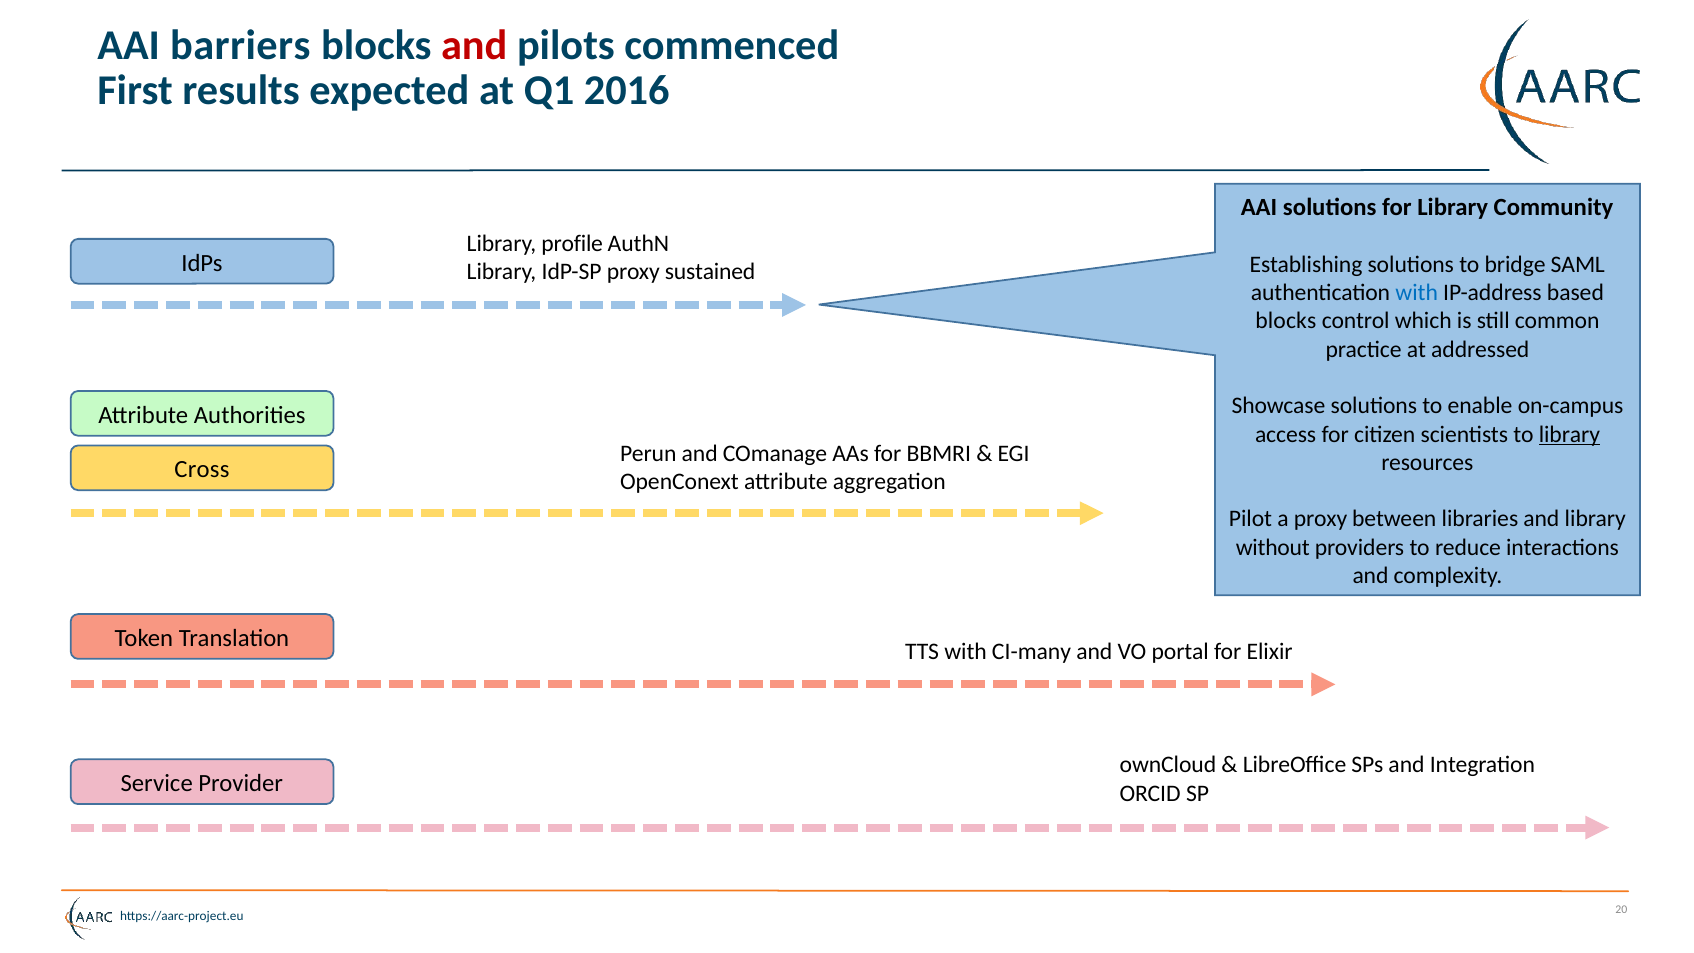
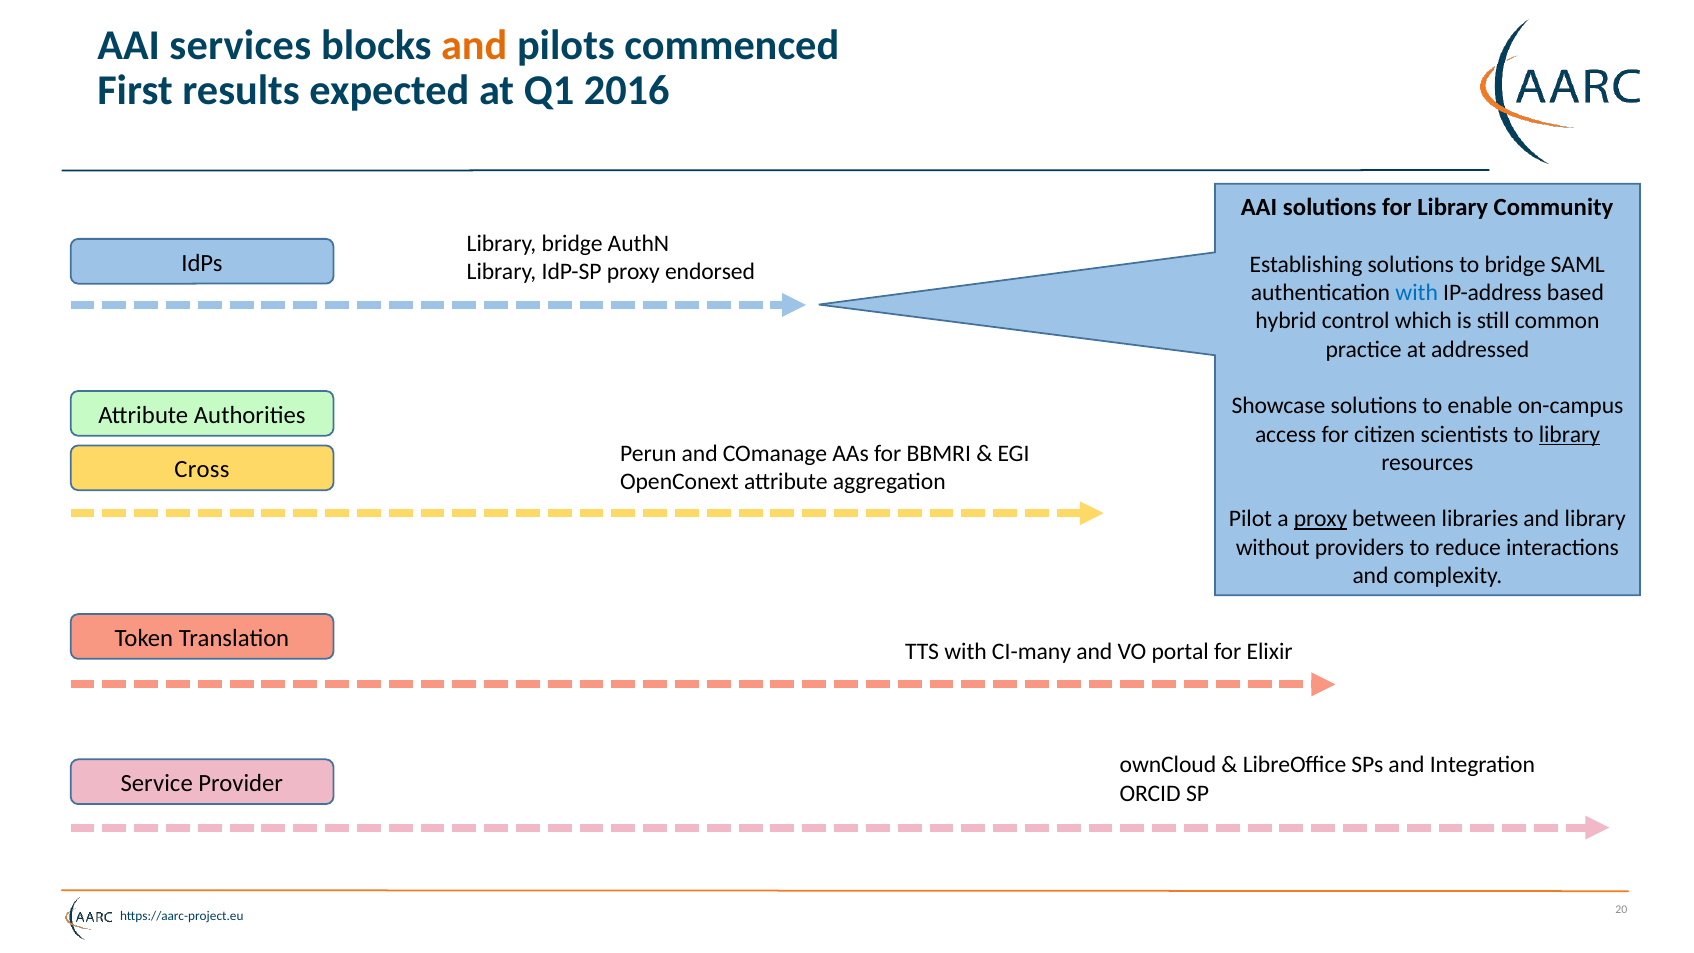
barriers: barriers -> services
and at (474, 45) colour: red -> orange
Library profile: profile -> bridge
sustained: sustained -> endorsed
blocks at (1286, 321): blocks -> hybrid
proxy at (1321, 519) underline: none -> present
